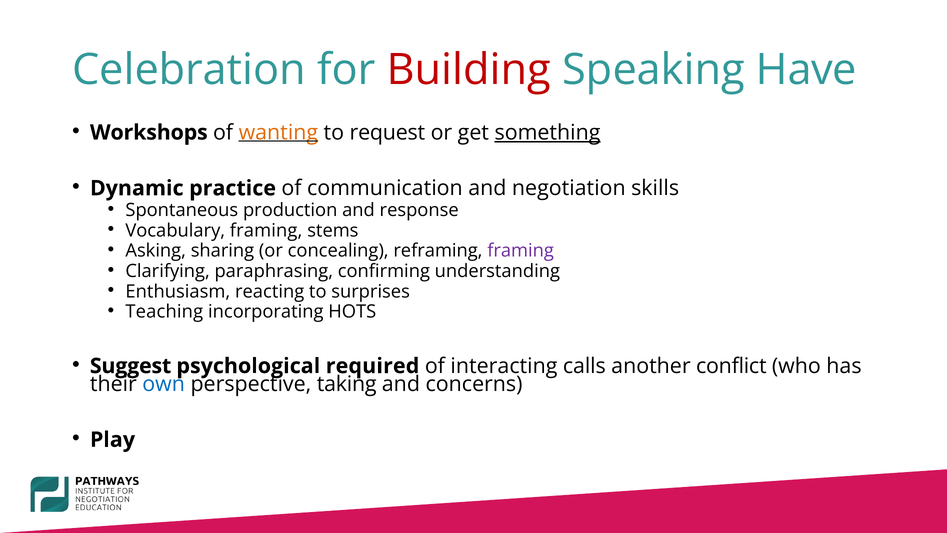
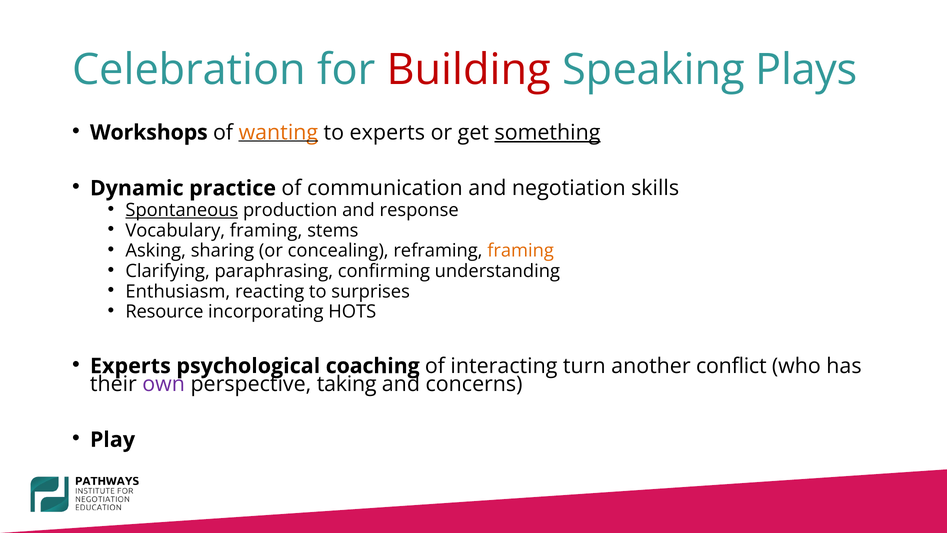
Have: Have -> Plays
to request: request -> experts
Spontaneous underline: none -> present
framing at (521, 251) colour: purple -> orange
Teaching: Teaching -> Resource
Suggest at (131, 366): Suggest -> Experts
required: required -> coaching
calls: calls -> turn
own colour: blue -> purple
